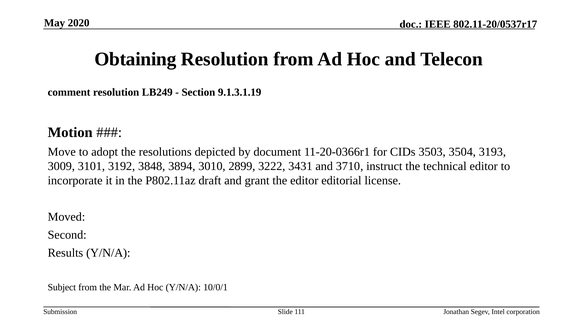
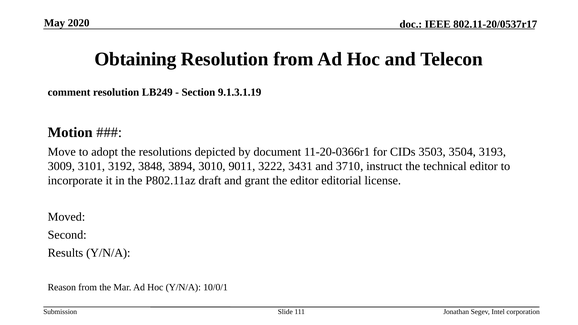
2899: 2899 -> 9011
Subject: Subject -> Reason
